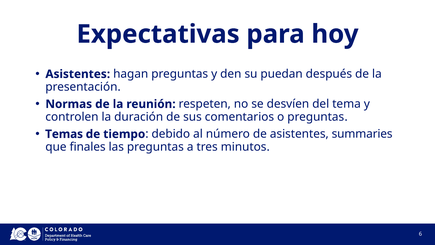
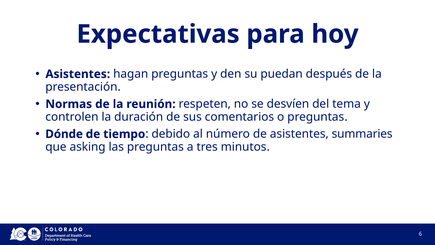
Temas: Temas -> Dónde
finales: finales -> asking
